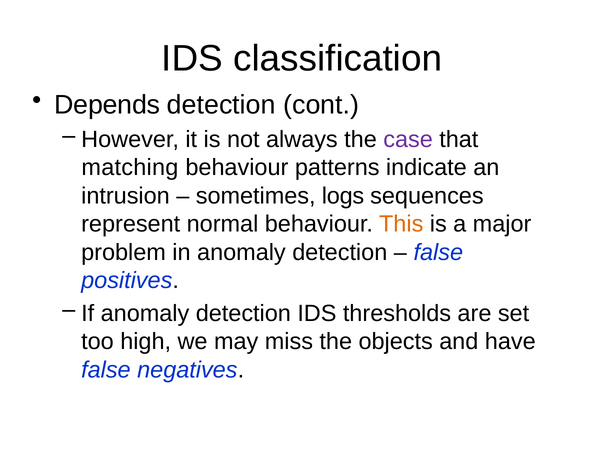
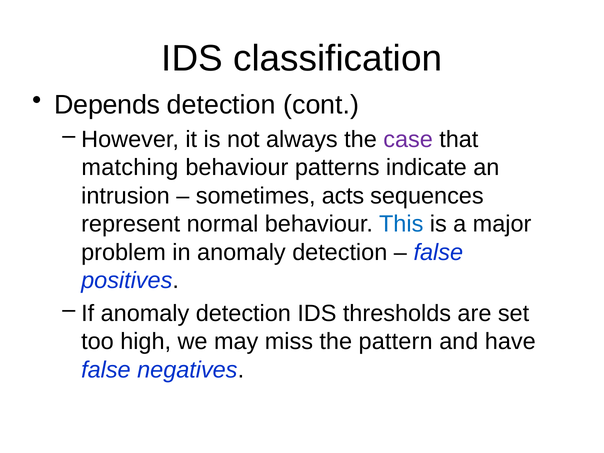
logs: logs -> acts
This colour: orange -> blue
objects: objects -> pattern
